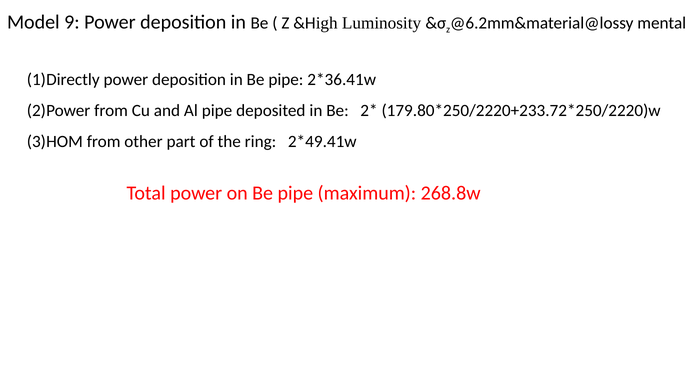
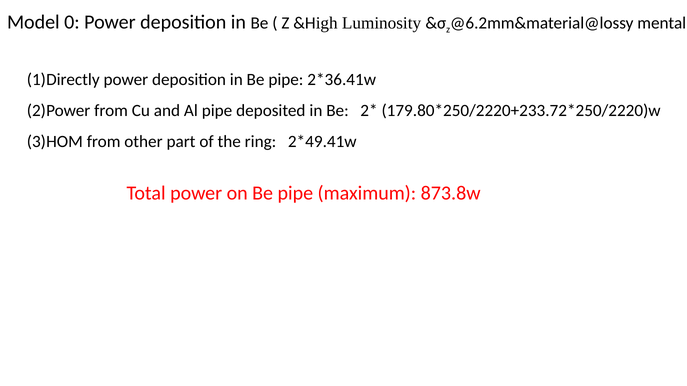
9: 9 -> 0
268.8w: 268.8w -> 873.8w
